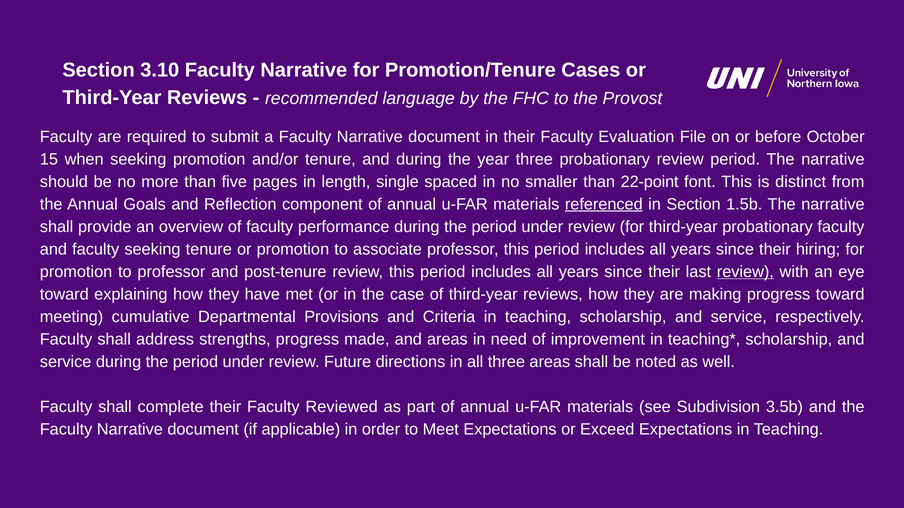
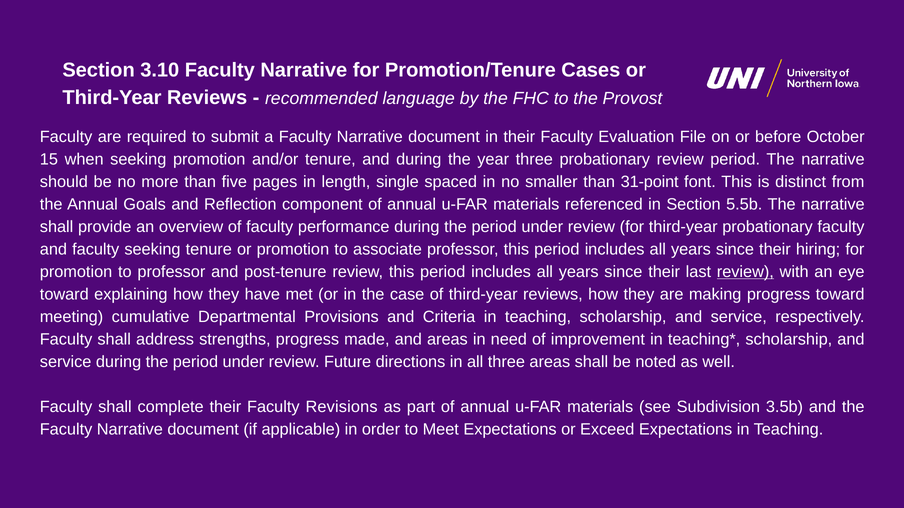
22-point: 22-point -> 31-point
referenced underline: present -> none
1.5b: 1.5b -> 5.5b
Reviewed: Reviewed -> Revisions
